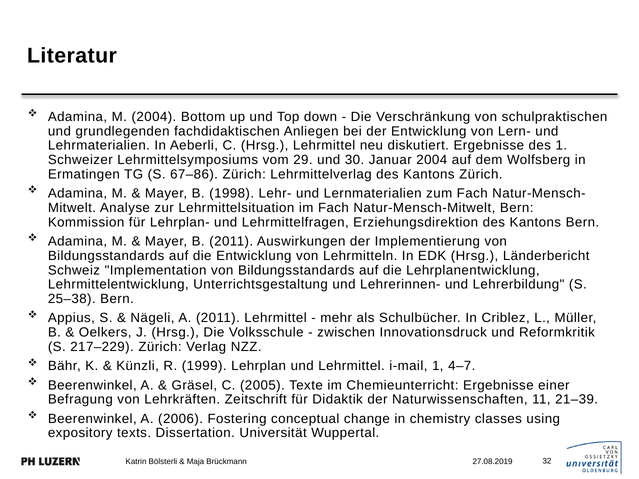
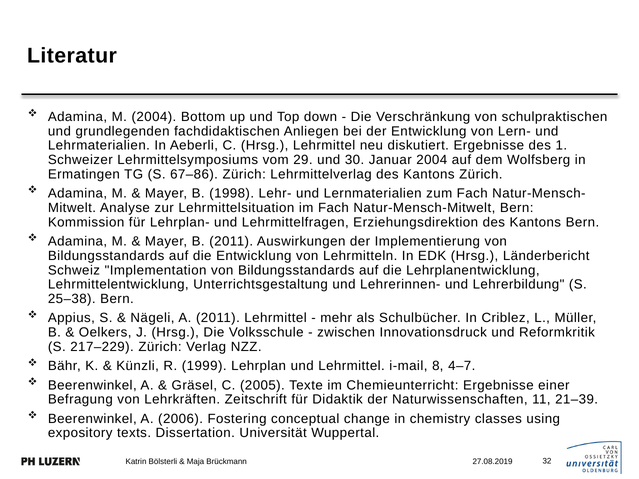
i-mail 1: 1 -> 8
